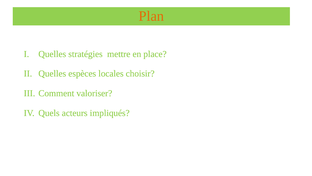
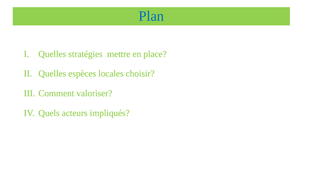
Plan colour: orange -> blue
